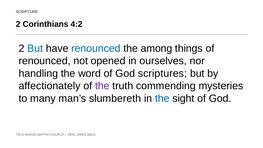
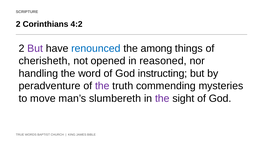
But at (35, 48) colour: blue -> purple
renounced at (45, 61): renounced -> cherisheth
ourselves: ourselves -> reasoned
scriptures: scriptures -> instructing
affectionately: affectionately -> peradventure
many: many -> move
the at (162, 98) colour: blue -> purple
